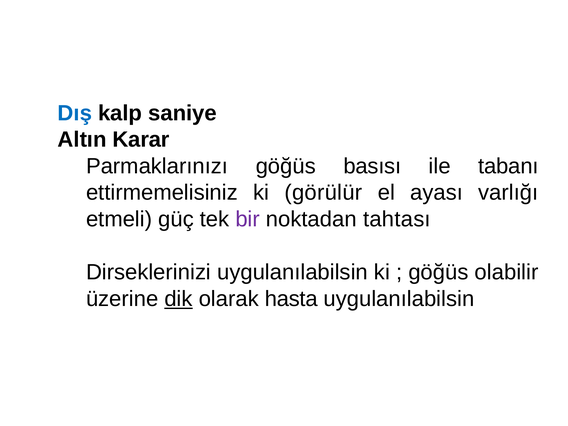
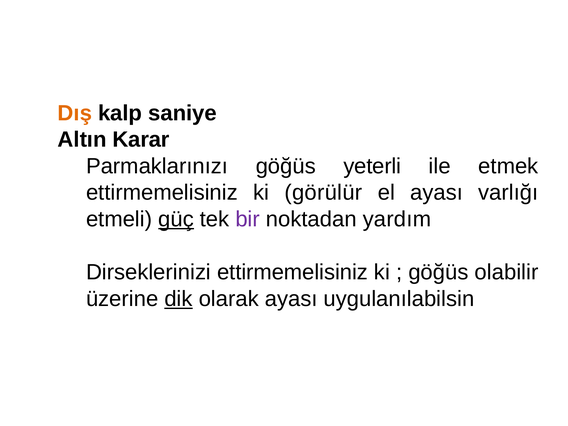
Dış colour: blue -> orange
basısı: basısı -> yeterli
tabanı: tabanı -> etmek
güç underline: none -> present
tahtası: tahtası -> yardım
Dirseklerinizi uygulanılabilsin: uygulanılabilsin -> ettirmemelisiniz
olarak hasta: hasta -> ayası
